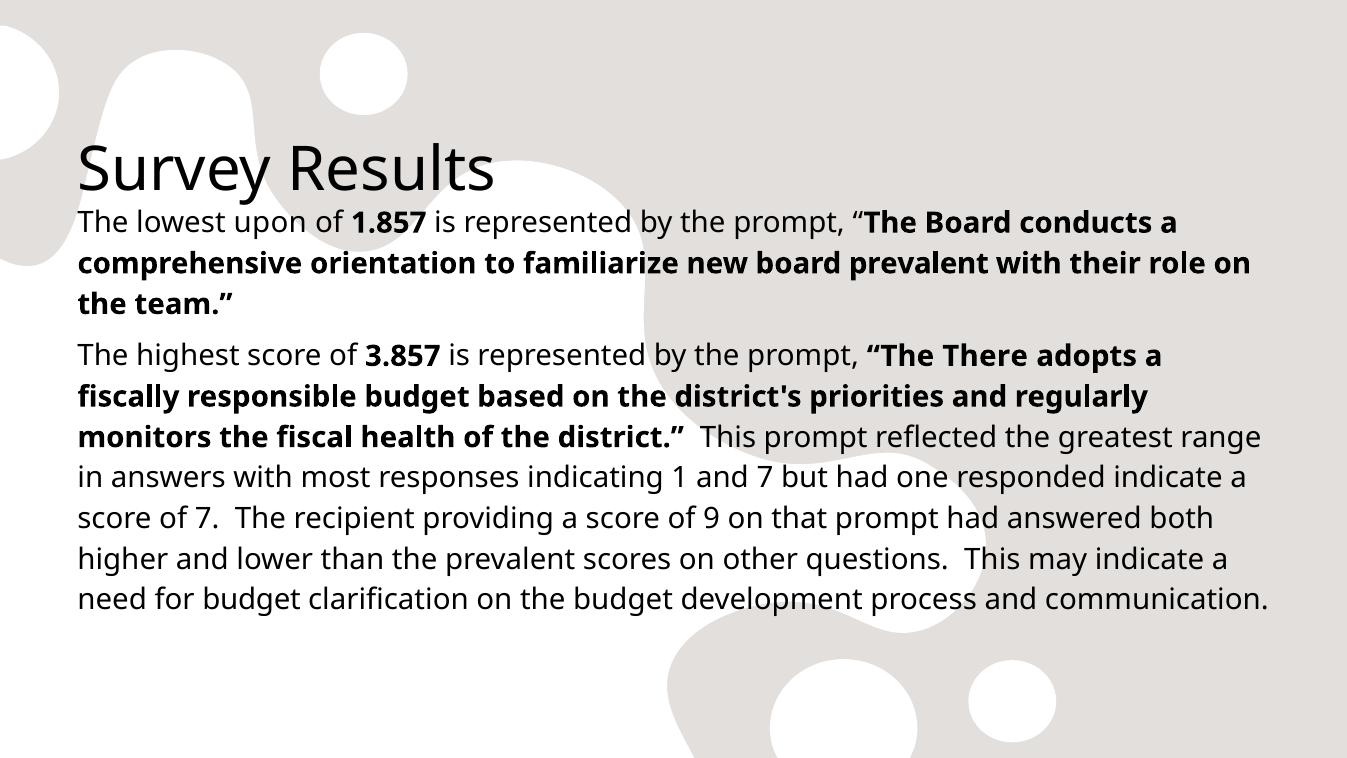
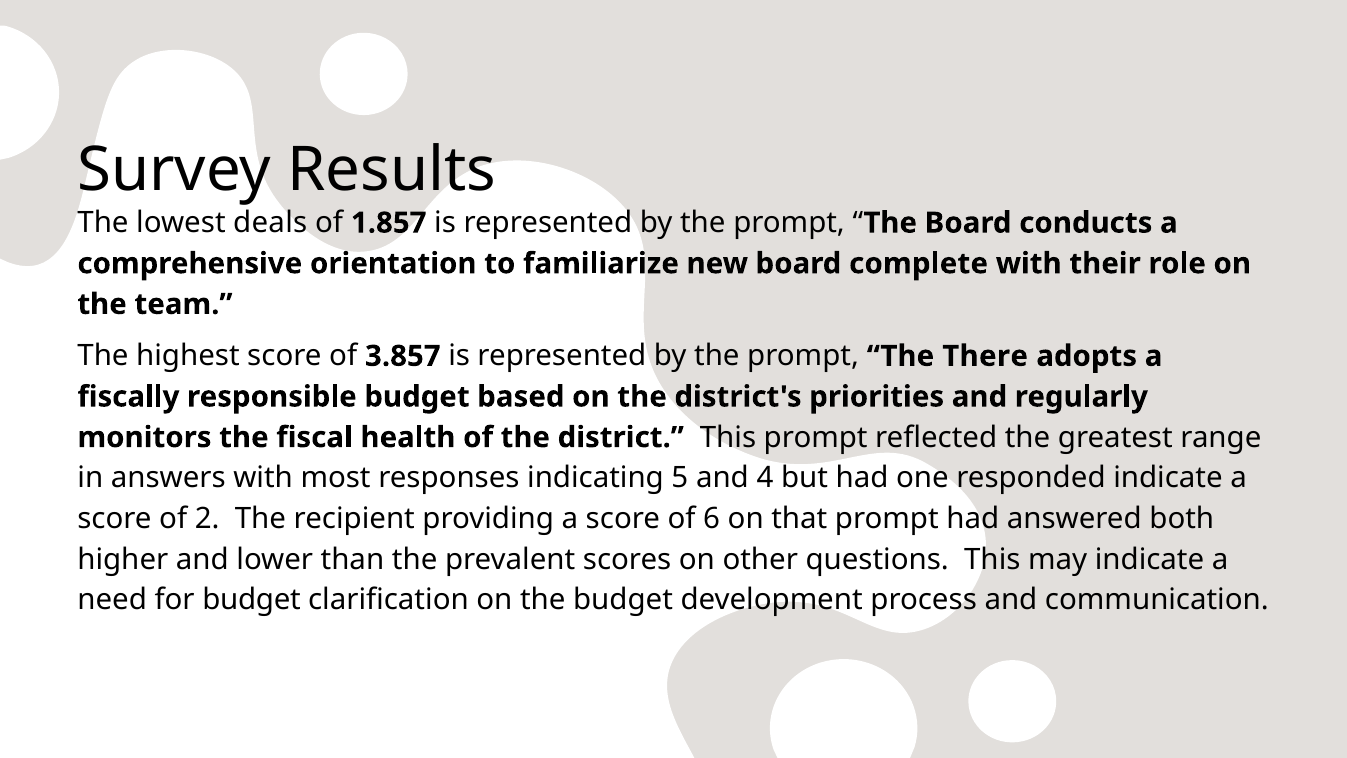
upon: upon -> deals
board prevalent: prevalent -> complete
1: 1 -> 5
and 7: 7 -> 4
of 7: 7 -> 2
9: 9 -> 6
